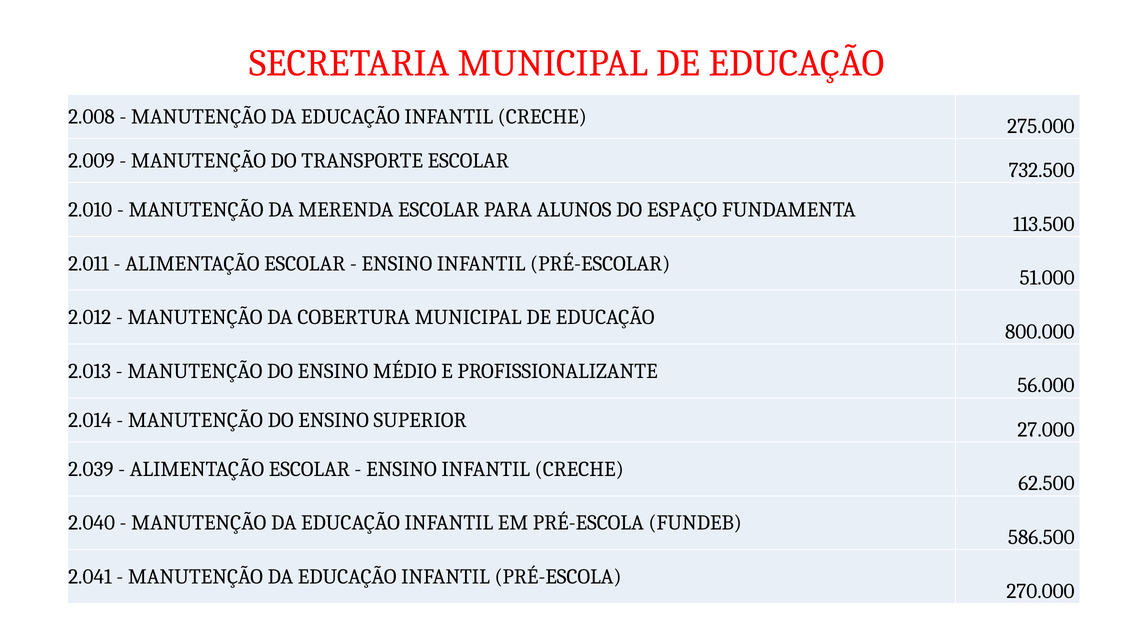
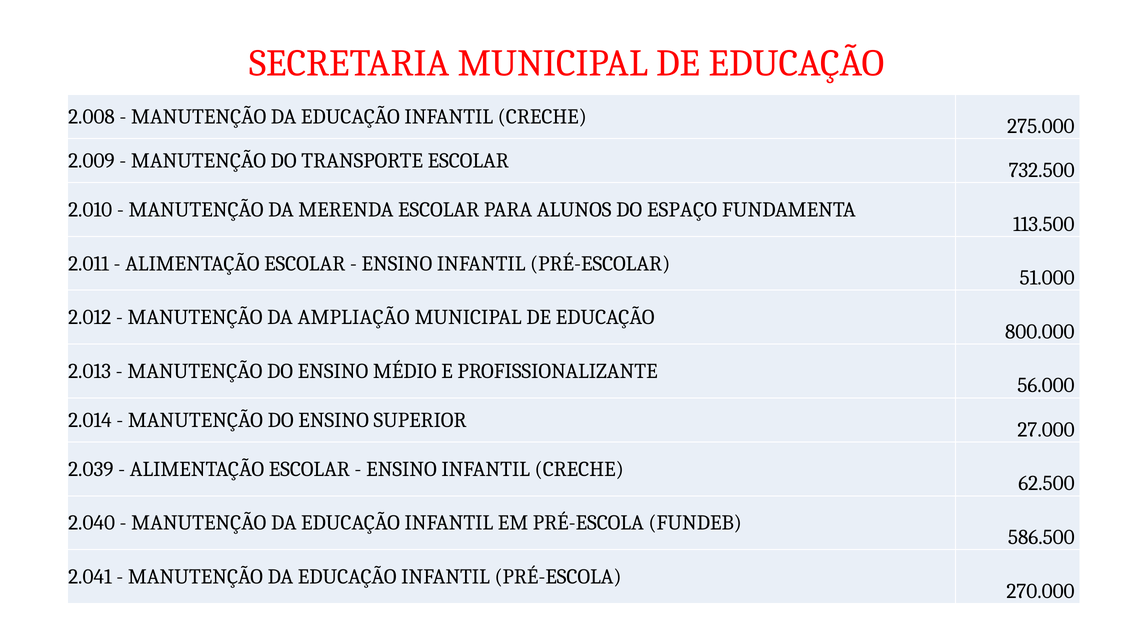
COBERTURA: COBERTURA -> AMPLIAÇÃO
